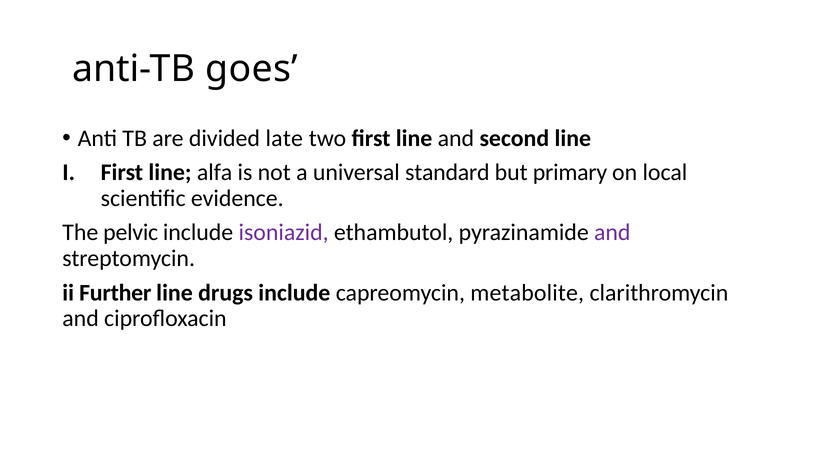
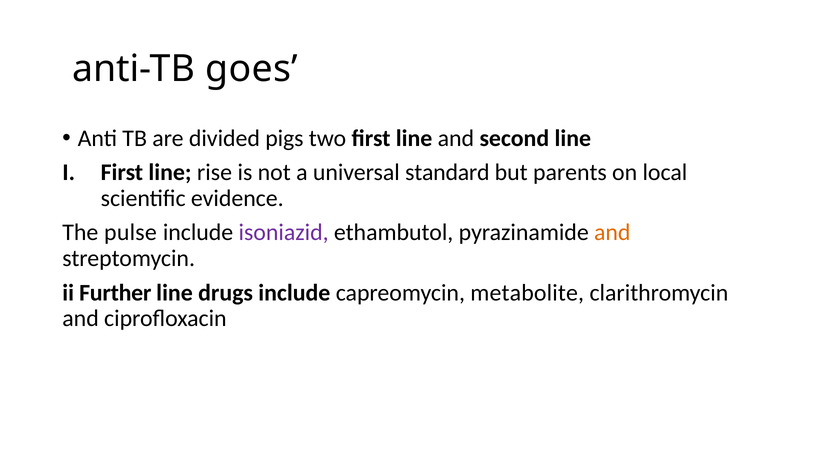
late: late -> pigs
alfa: alfa -> rise
primary: primary -> parents
pelvic: pelvic -> pulse
and at (612, 233) colour: purple -> orange
